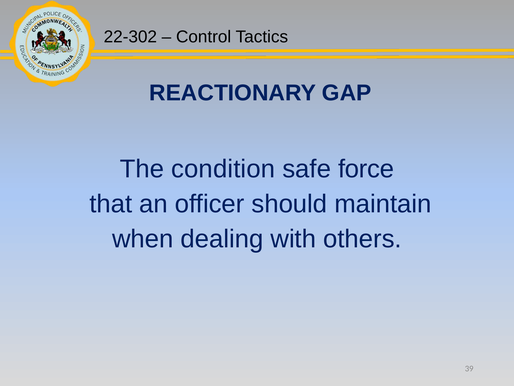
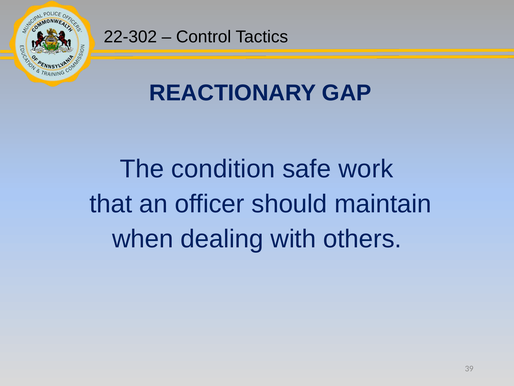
force: force -> work
